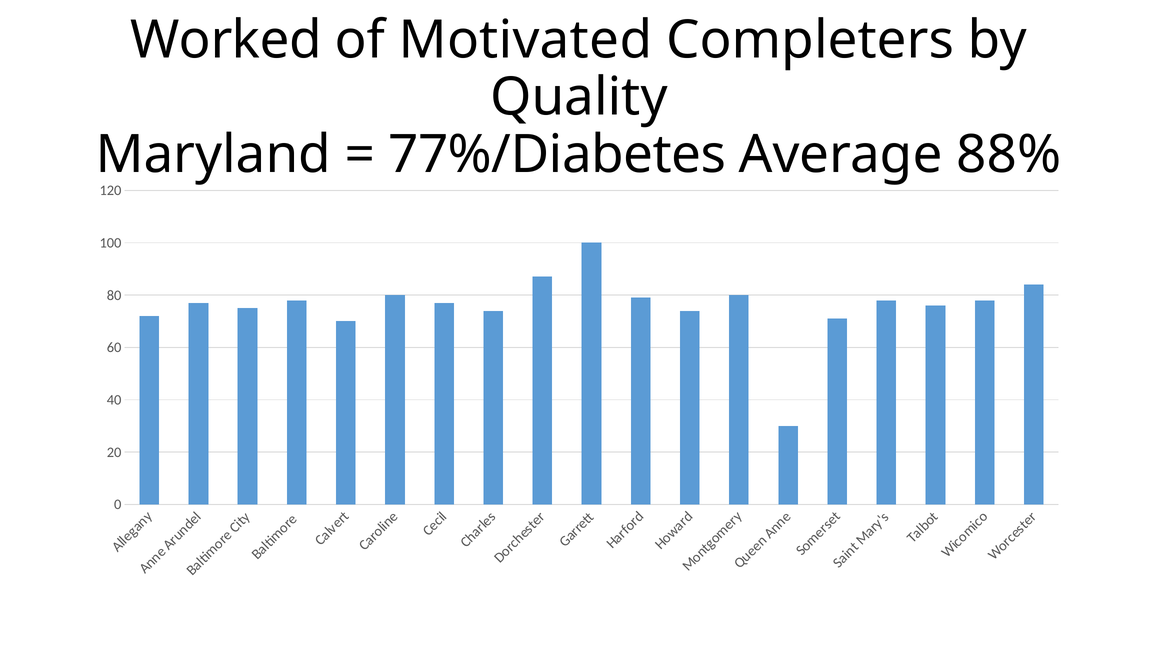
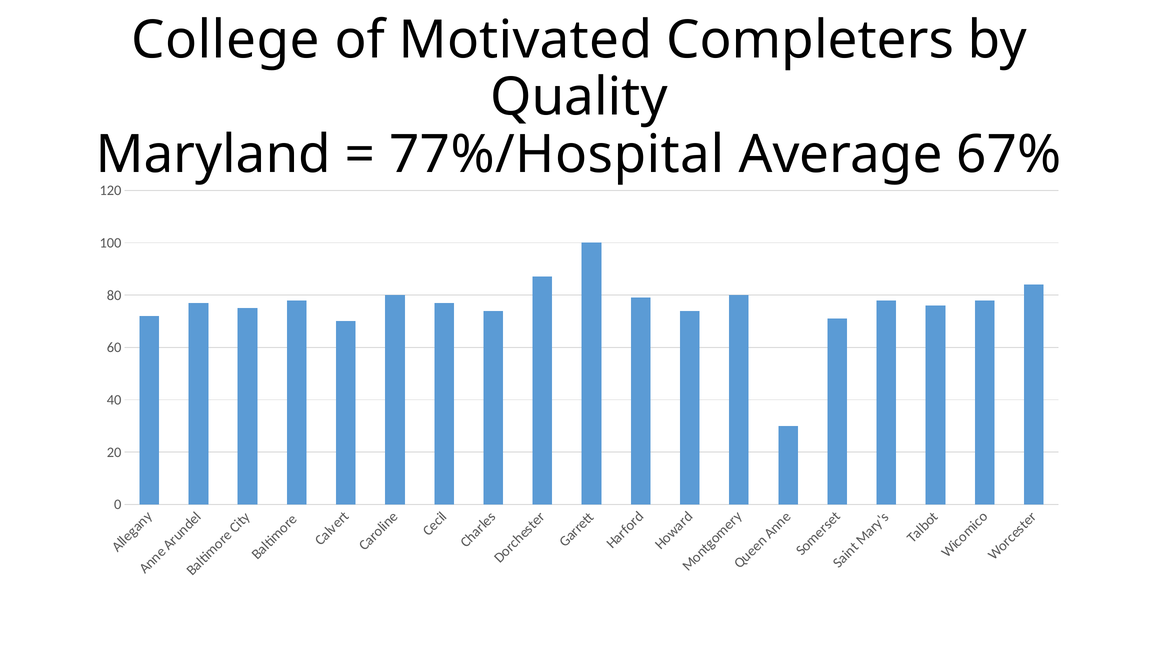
Worked: Worked -> College
77%/Diabetes: 77%/Diabetes -> 77%/Hospital
88%: 88% -> 67%
